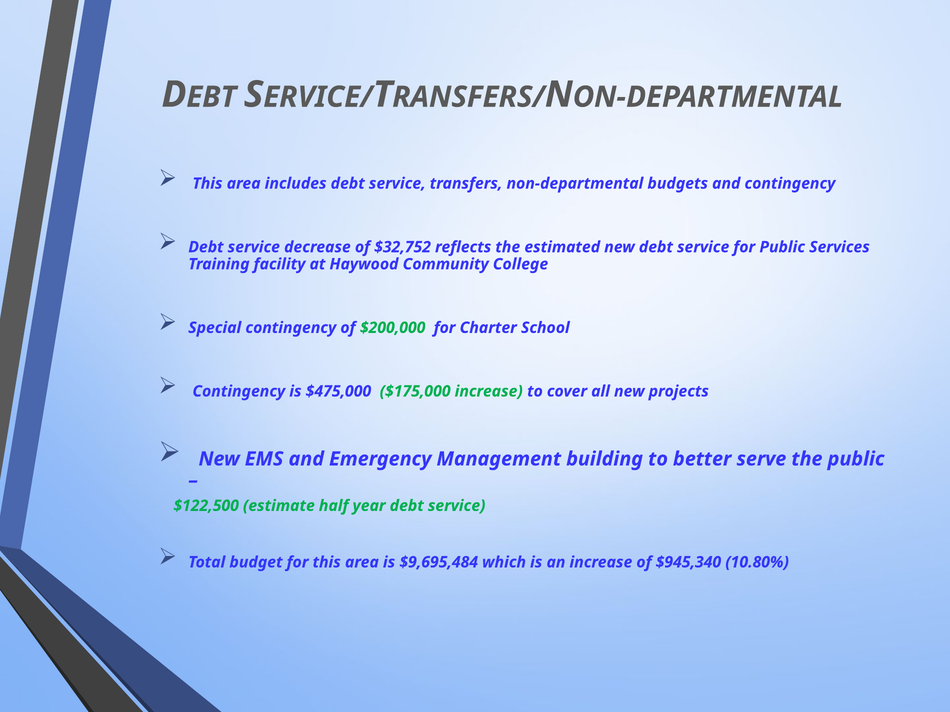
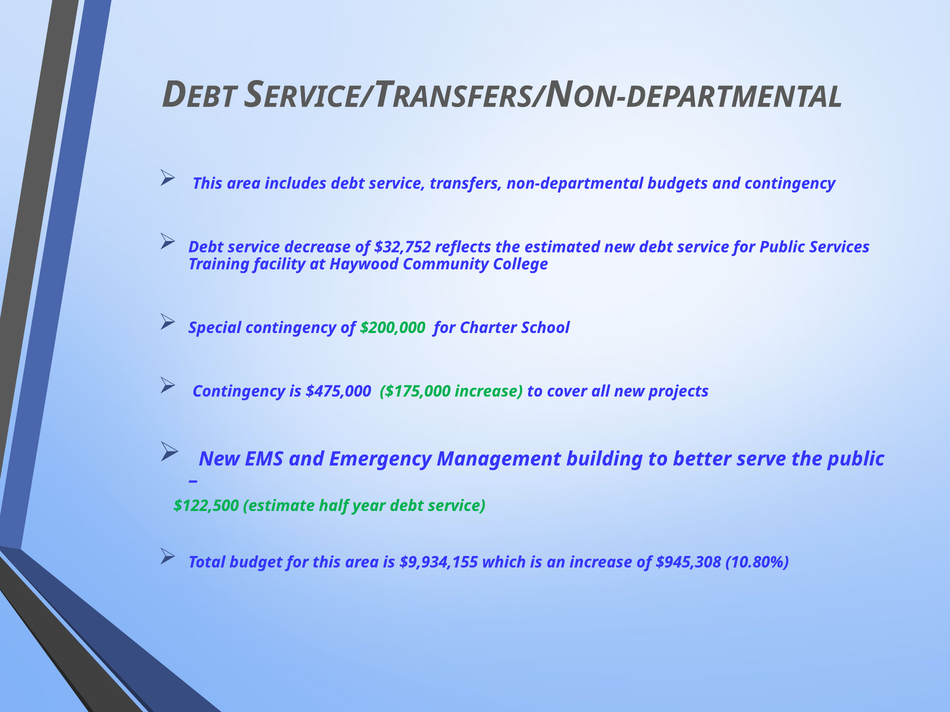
$9,695,484: $9,695,484 -> $9,934,155
$945,340: $945,340 -> $945,308
